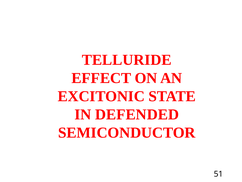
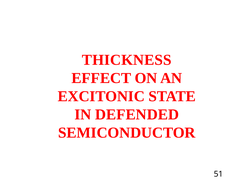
TELLURIDE: TELLURIDE -> THICKNESS
